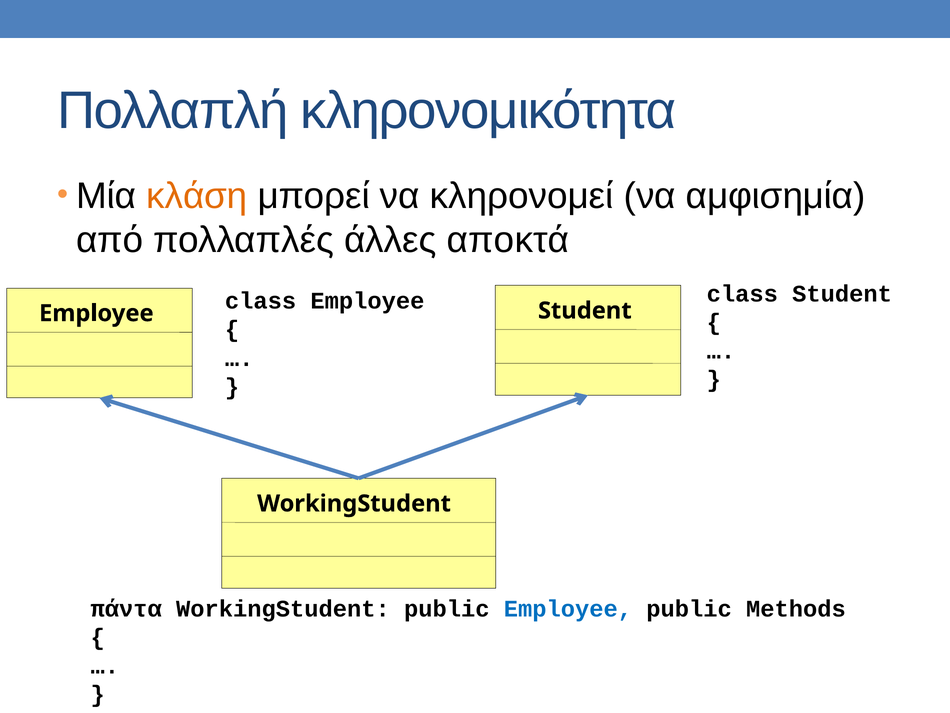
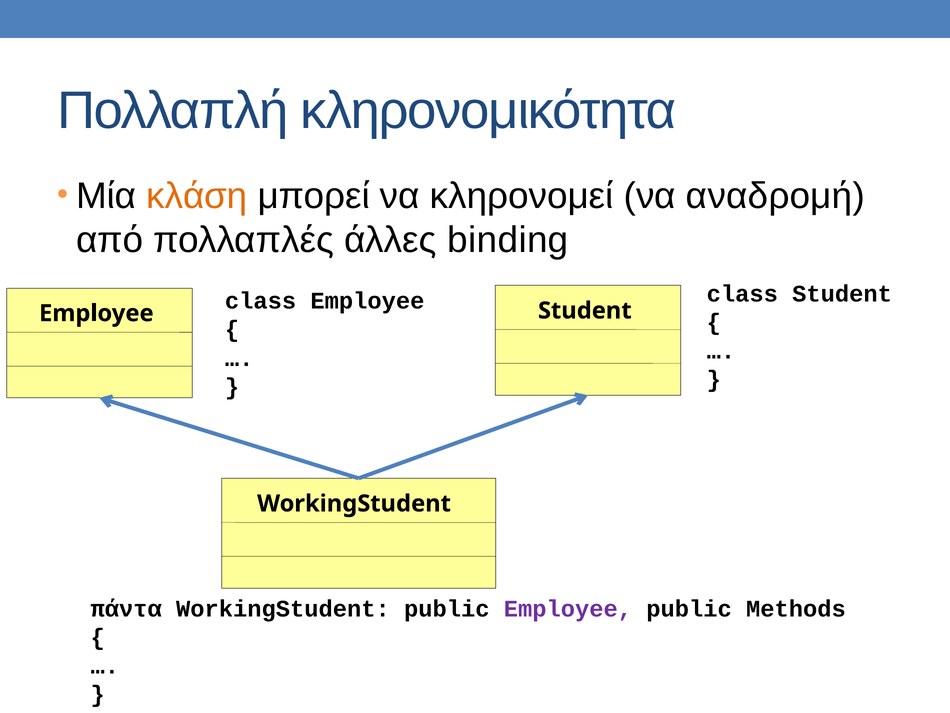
αμφισημία: αμφισημία -> αναδρομή
αποκτά: αποκτά -> binding
Employee at (568, 608) colour: blue -> purple
